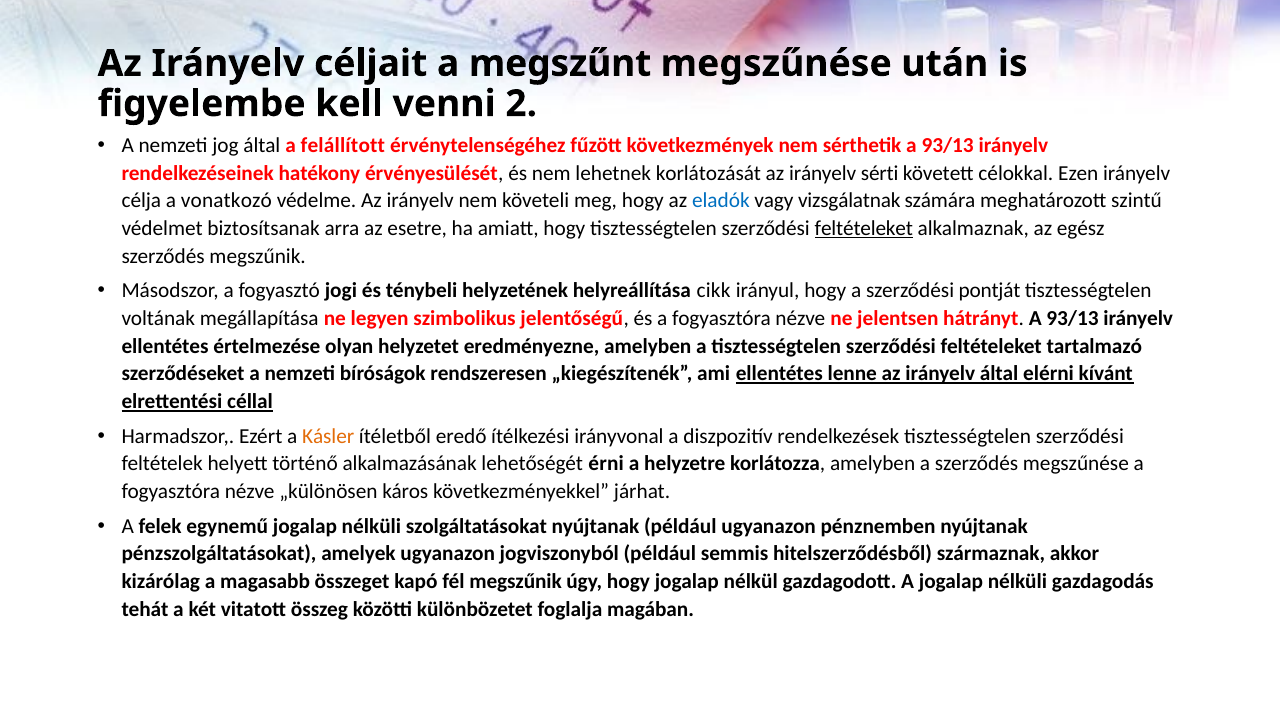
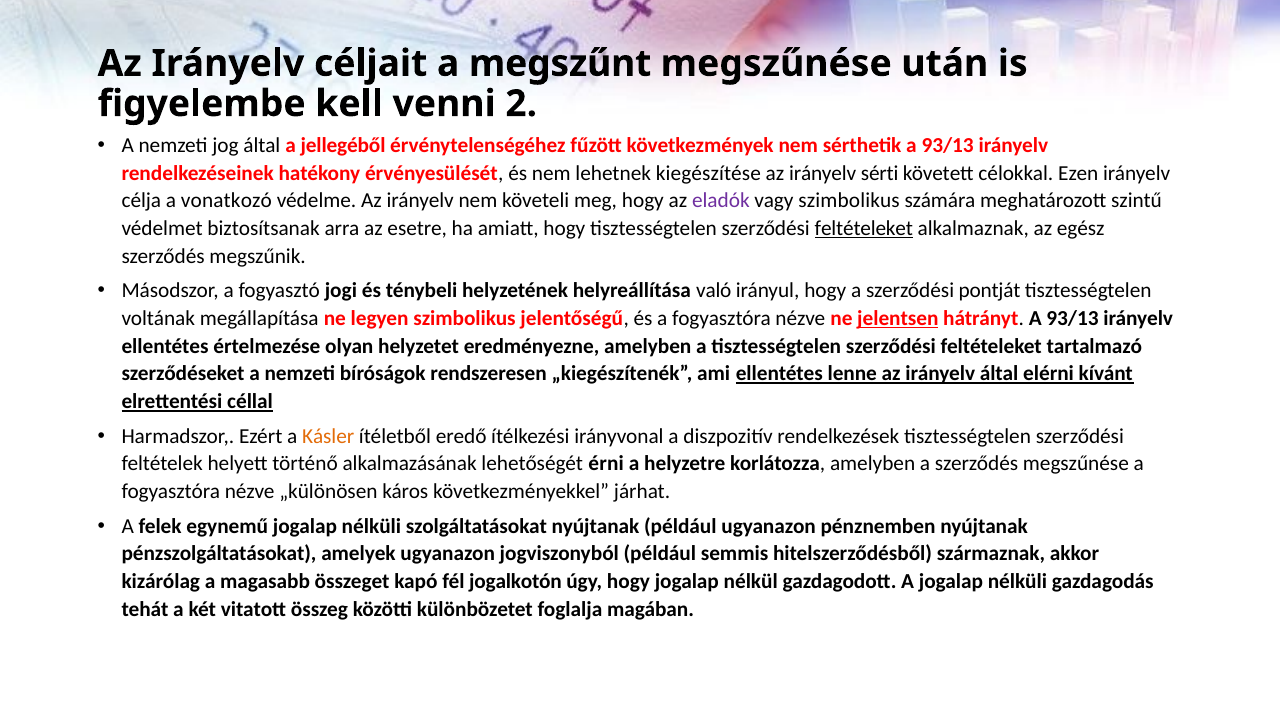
felállított: felállított -> jellegéből
korlátozását: korlátozását -> kiegészítése
eladók colour: blue -> purple
vagy vizsgálatnak: vizsgálatnak -> szimbolikus
cikk: cikk -> való
jelentsen underline: none -> present
fél megszűnik: megszűnik -> jogalkotón
